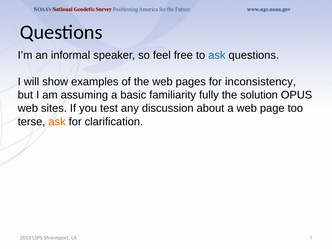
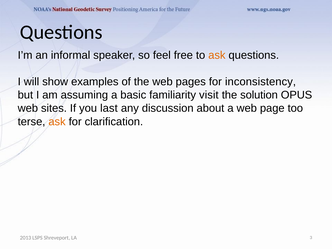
ask at (217, 55) colour: blue -> orange
fully: fully -> visit
test: test -> last
